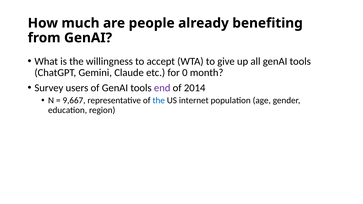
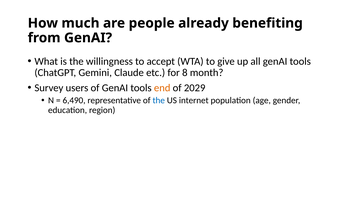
0: 0 -> 8
end colour: purple -> orange
2014: 2014 -> 2029
9,667: 9,667 -> 6,490
